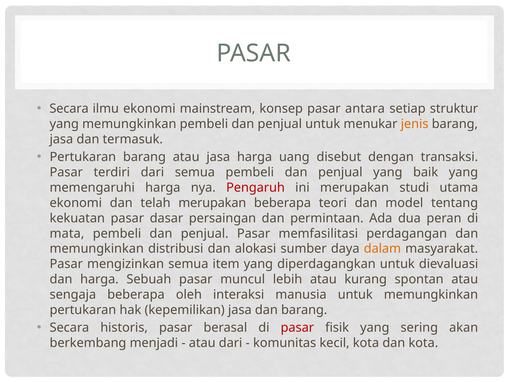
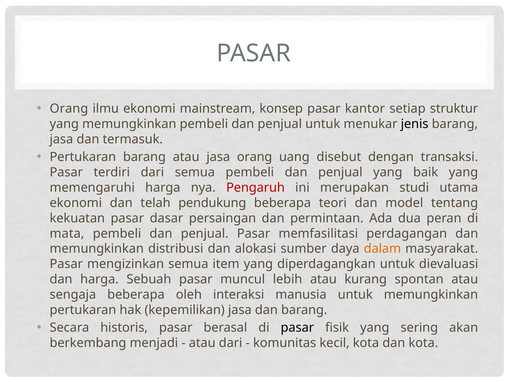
Secara at (69, 109): Secara -> Orang
antara: antara -> kantor
jenis colour: orange -> black
jasa harga: harga -> orang
telah merupakan: merupakan -> pendukung
pasar at (297, 327) colour: red -> black
